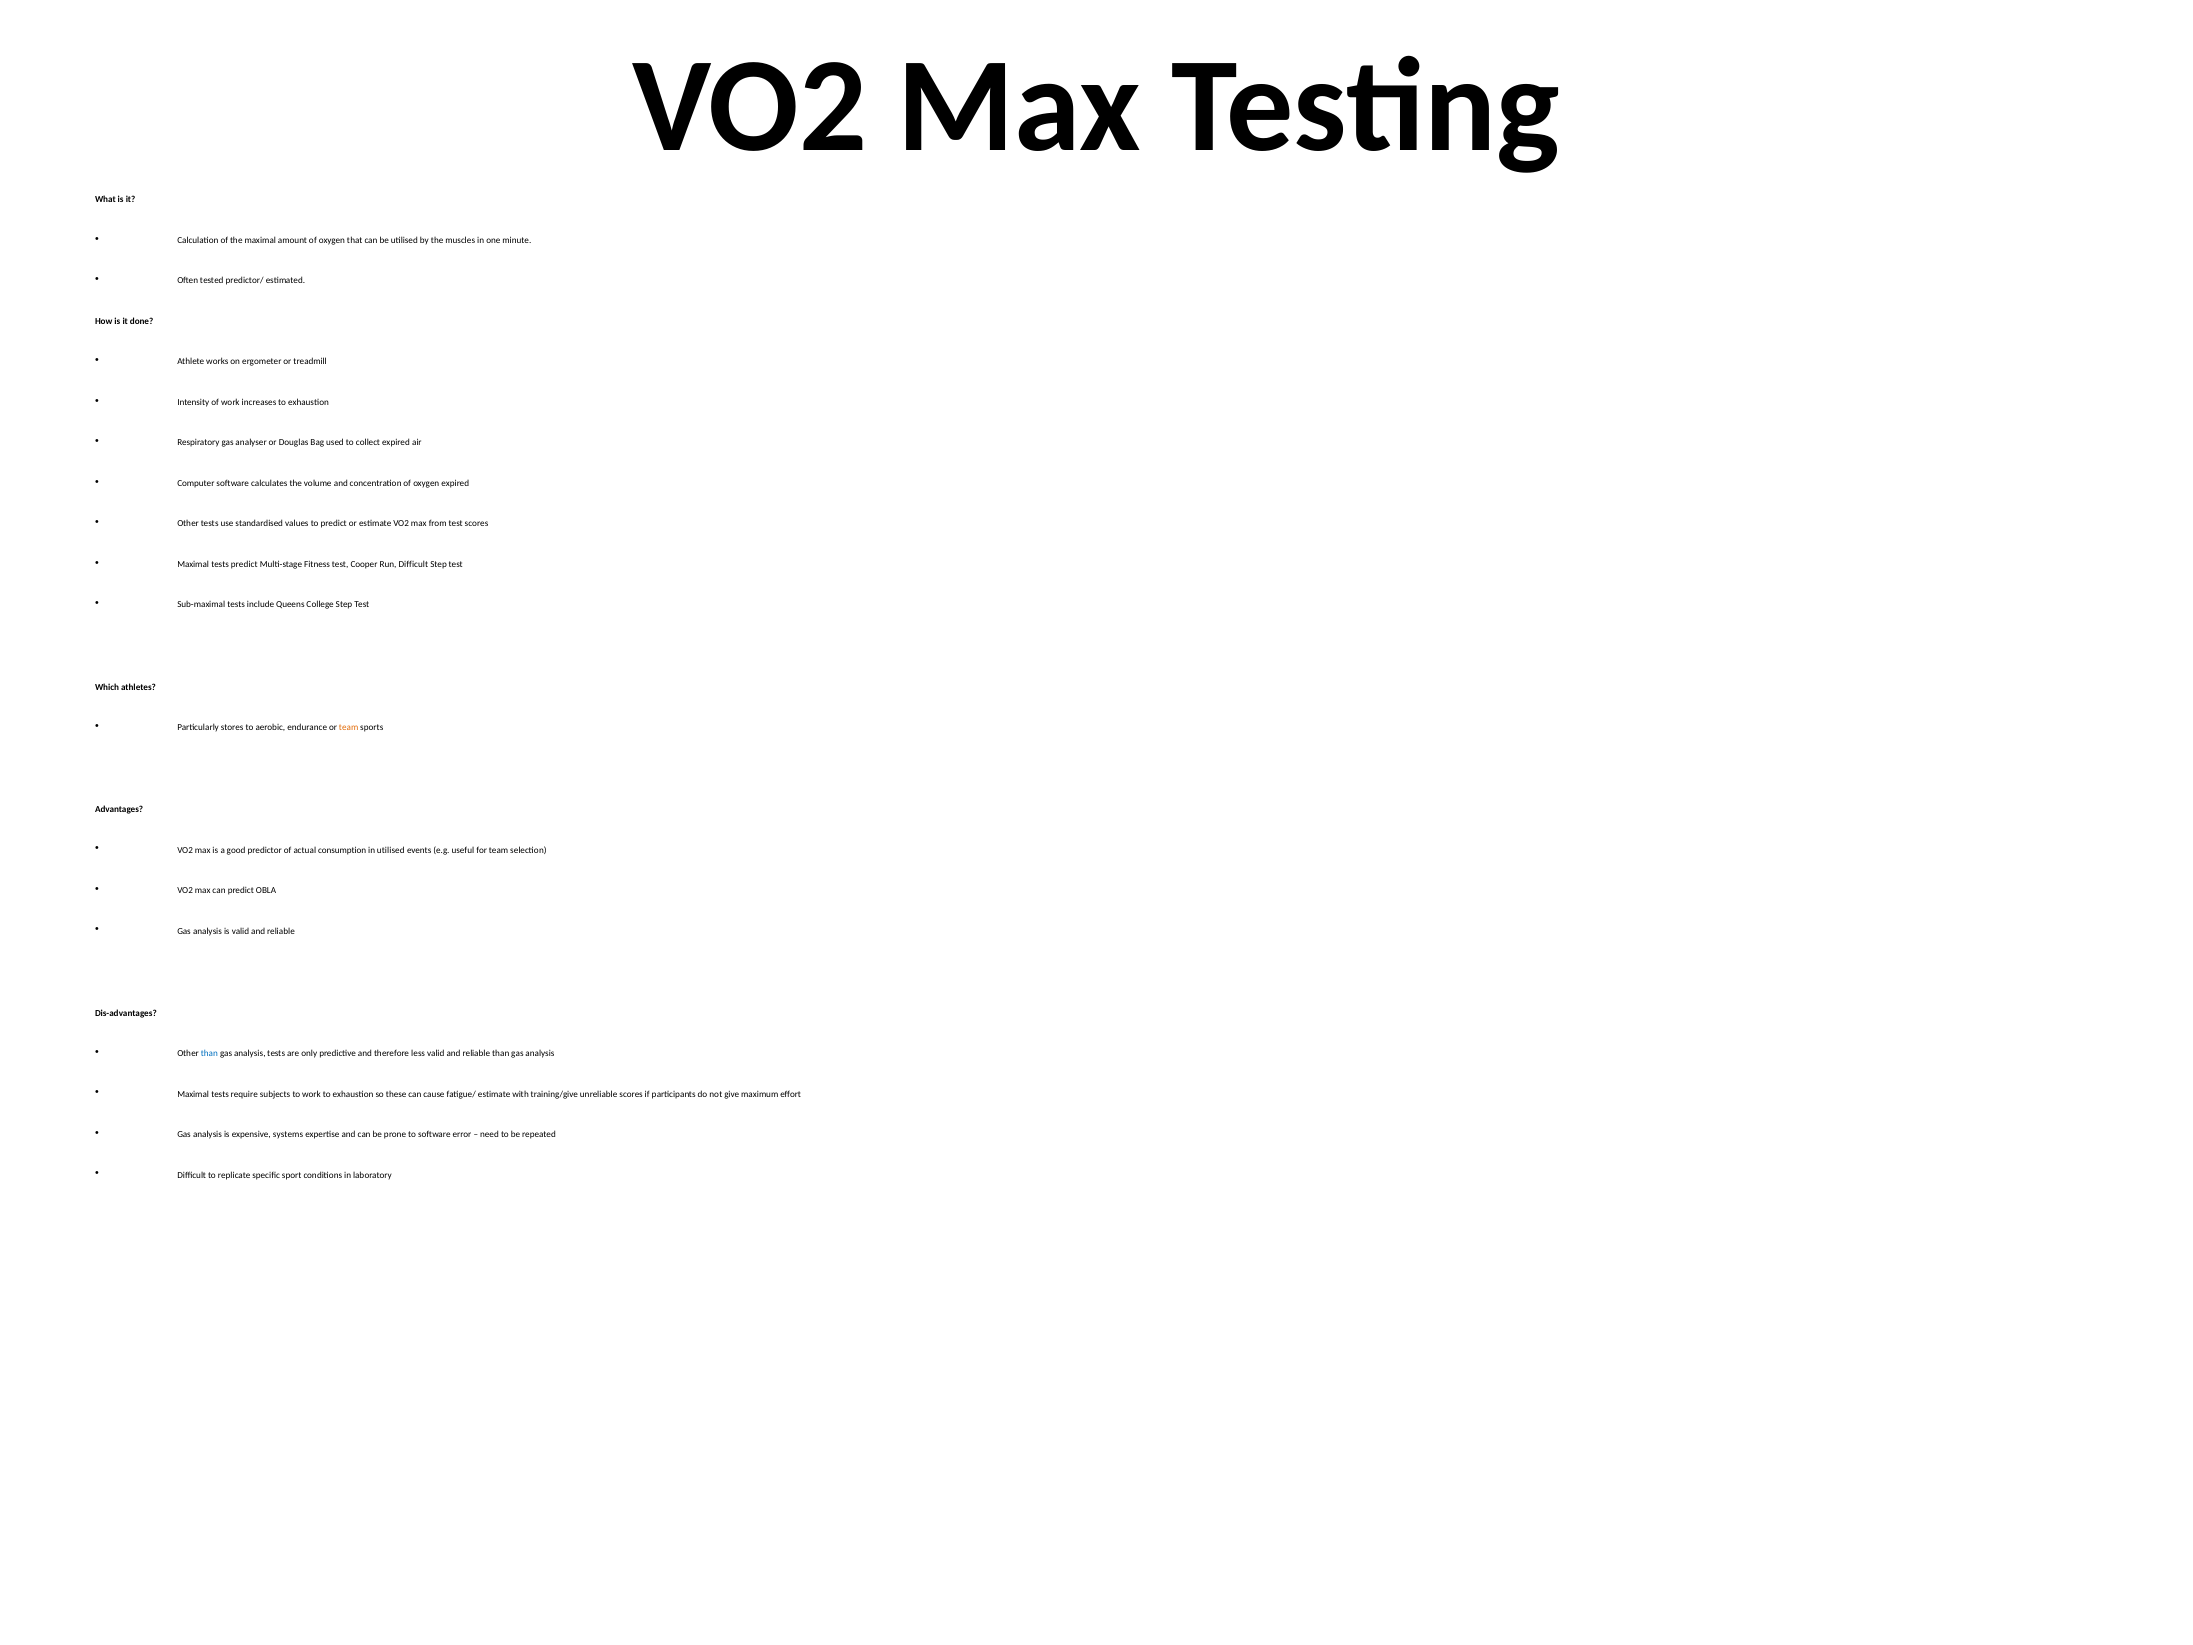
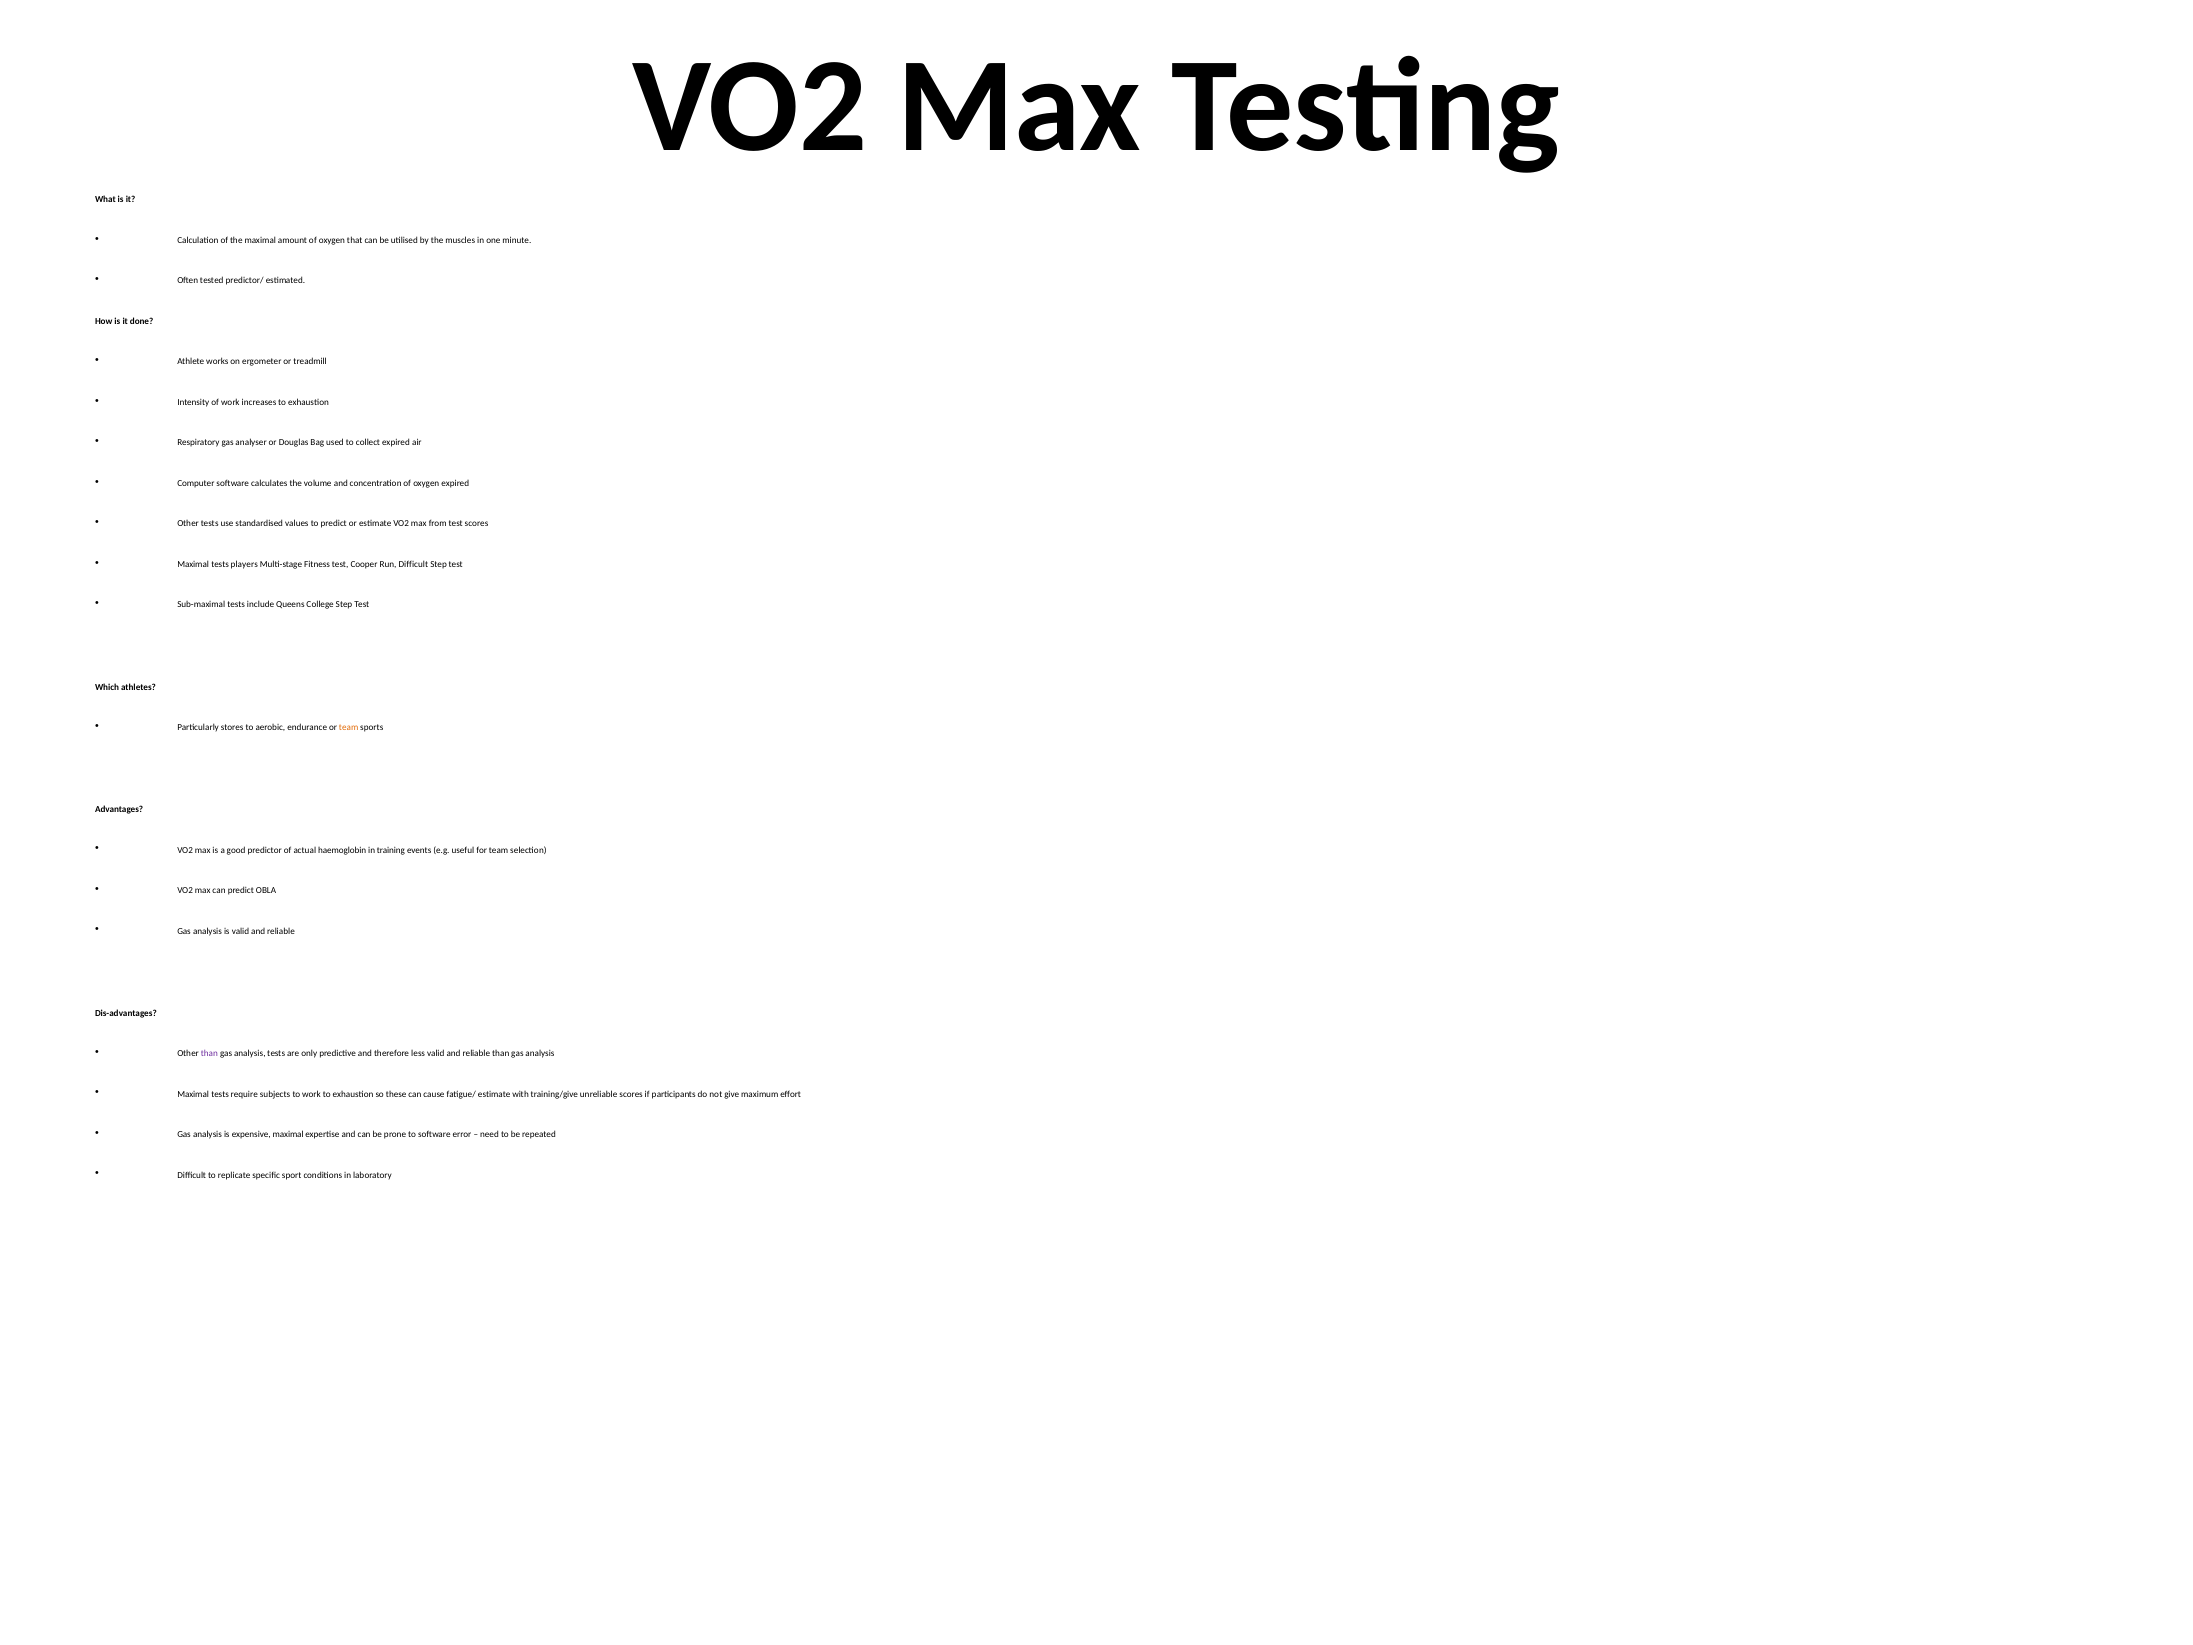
tests predict: predict -> players
consumption: consumption -> haemoglobin
in utilised: utilised -> training
than at (209, 1054) colour: blue -> purple
expensive systems: systems -> maximal
